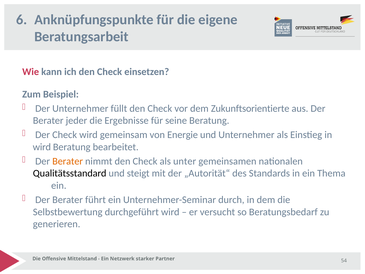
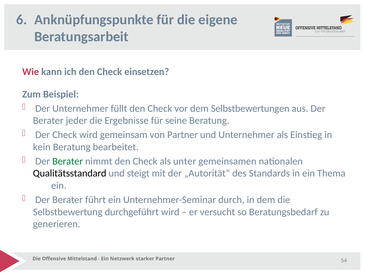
Zukunftsorientierte: Zukunftsorientierte -> Selbstbewertungen
von Energie: Energie -> Partner
wird at (42, 147): wird -> kein
Berater at (68, 161) colour: orange -> green
